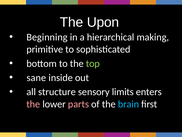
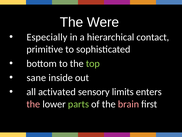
Upon: Upon -> Were
Beginning: Beginning -> Especially
making: making -> contact
structure: structure -> activated
parts colour: pink -> light green
brain colour: light blue -> pink
